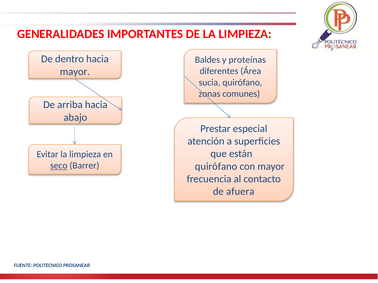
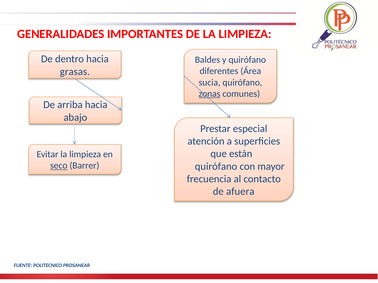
y proteínas: proteínas -> quirófano
mayor at (75, 72): mayor -> grasas
zonas underline: none -> present
